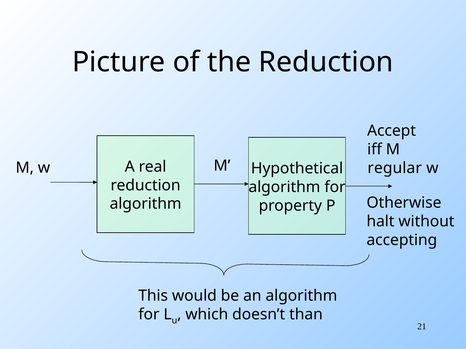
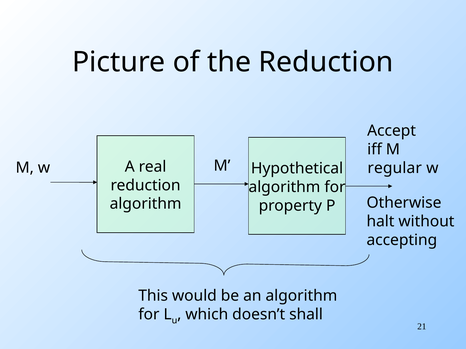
than: than -> shall
